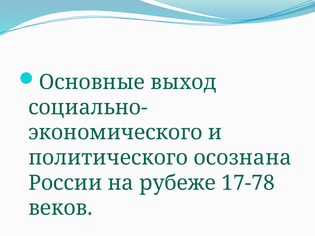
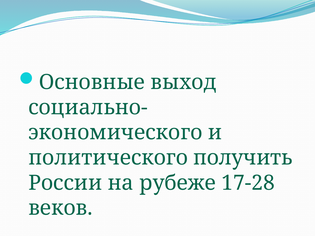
осознана: осознана -> получить
17-78: 17-78 -> 17-28
